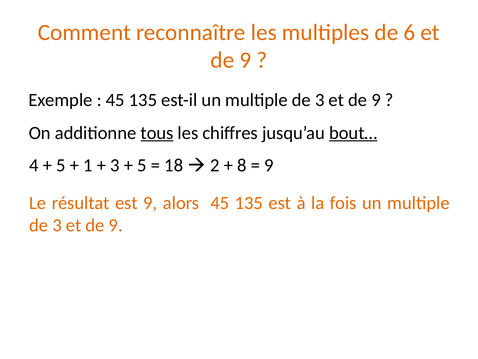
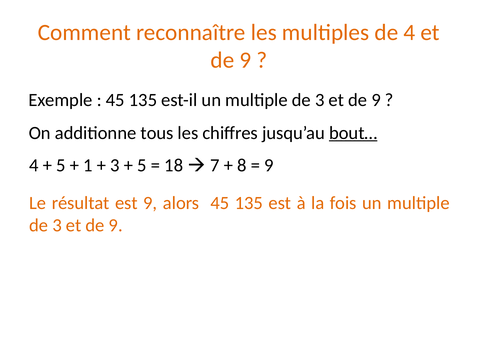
de 6: 6 -> 4
tous underline: present -> none
2: 2 -> 7
